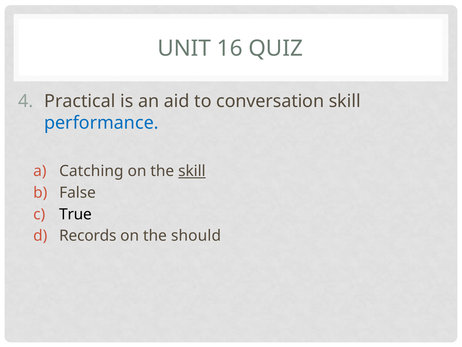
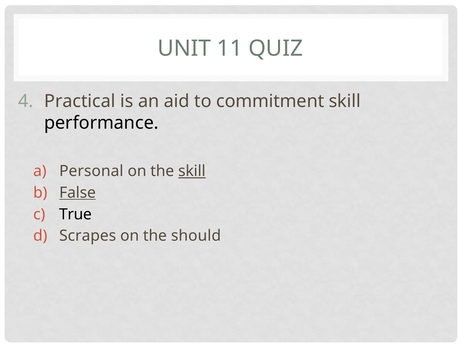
16: 16 -> 11
conversation: conversation -> commitment
performance colour: blue -> black
Catching: Catching -> Personal
False underline: none -> present
Records: Records -> Scrapes
